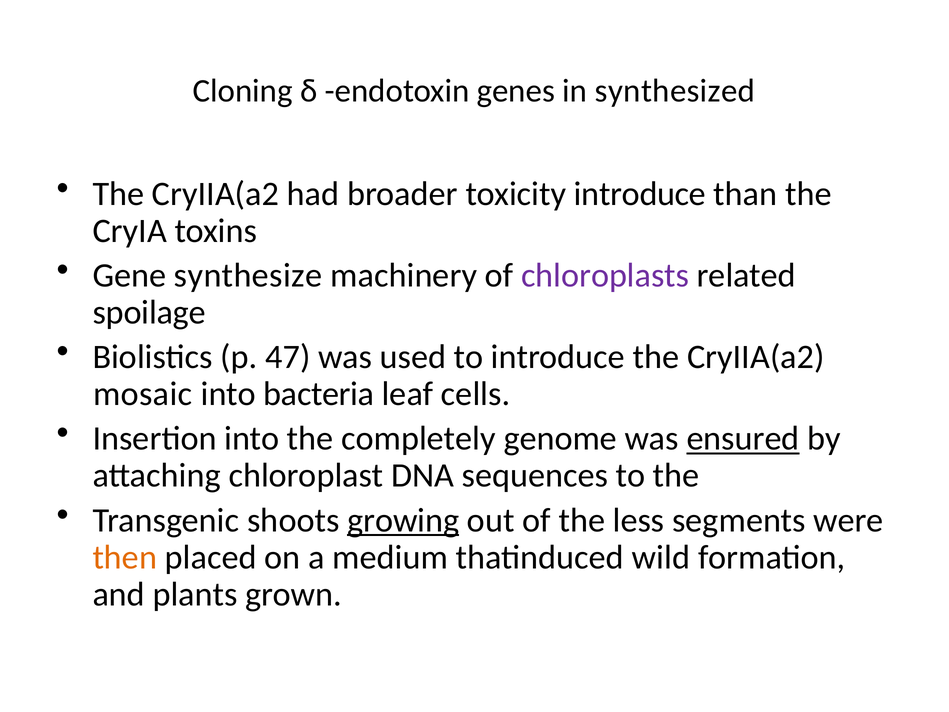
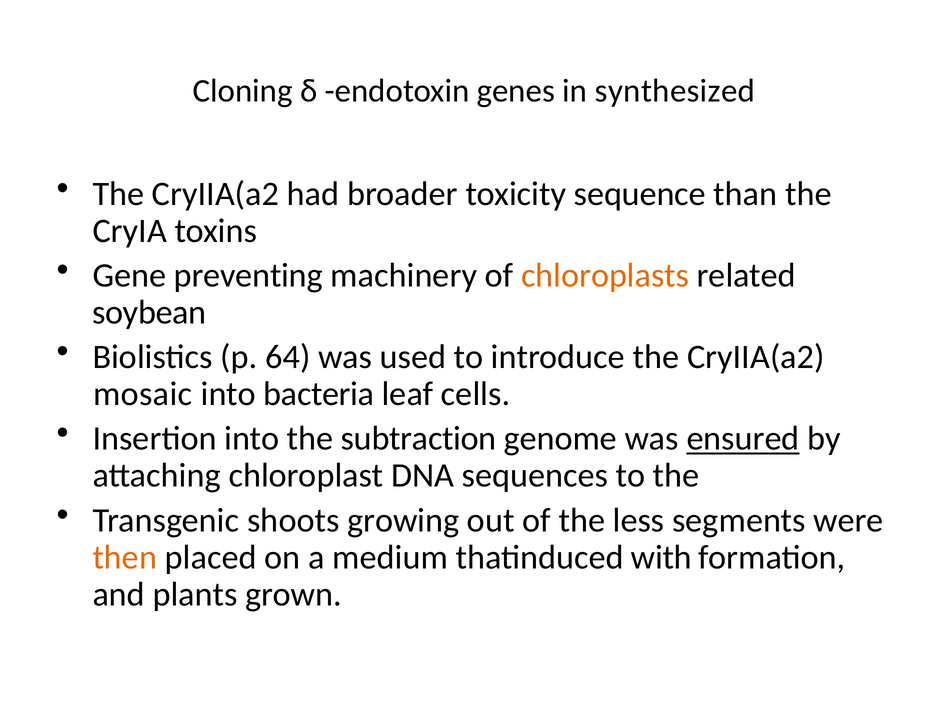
toxicity introduce: introduce -> sequence
synthesize: synthesize -> preventing
chloroplasts colour: purple -> orange
spoilage: spoilage -> soybean
47: 47 -> 64
completely: completely -> subtraction
growing underline: present -> none
wild: wild -> with
